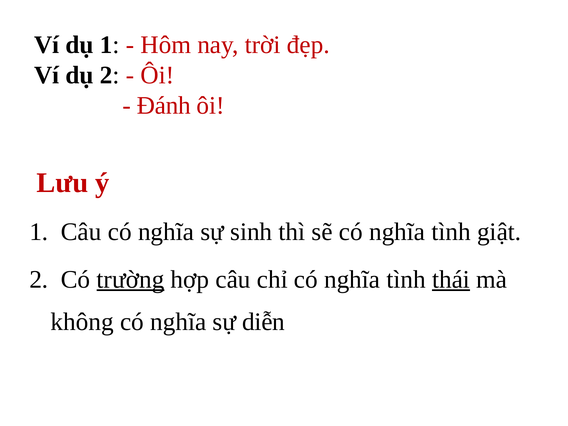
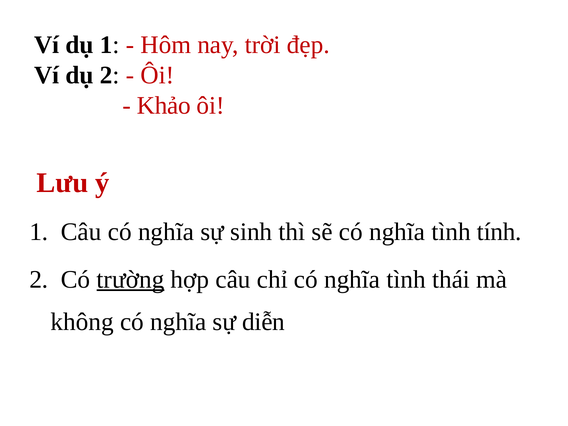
Đánh: Đánh -> Khảo
giật: giật -> tính
thái underline: present -> none
